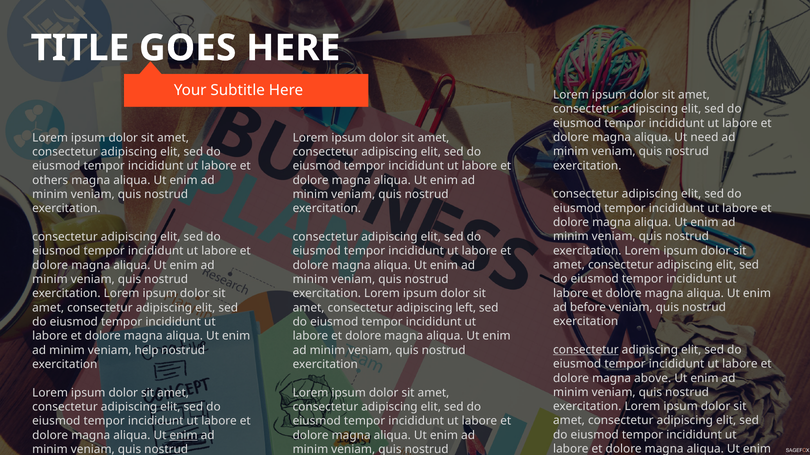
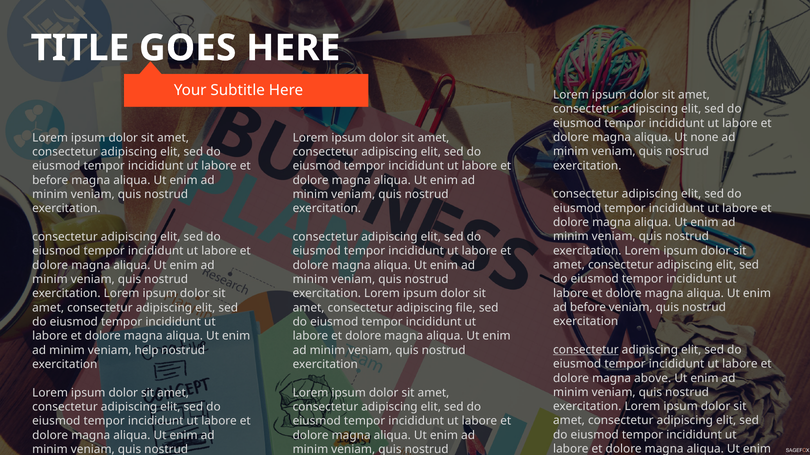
need: need -> none
others at (50, 180): others -> before
left: left -> file
enim at (184, 436) underline: present -> none
